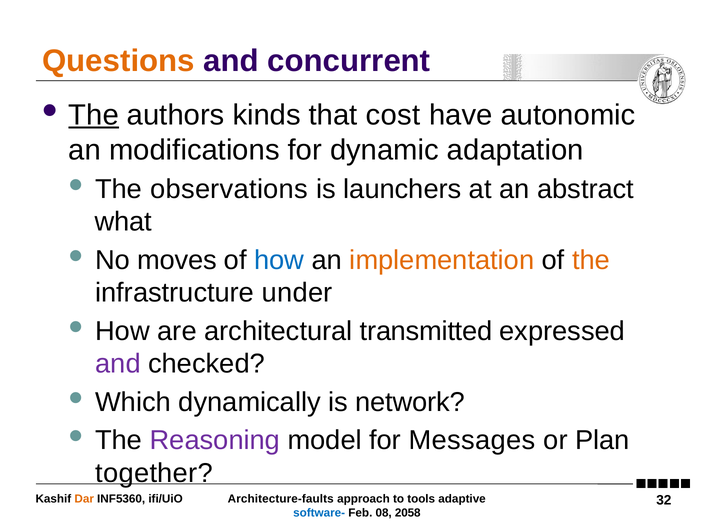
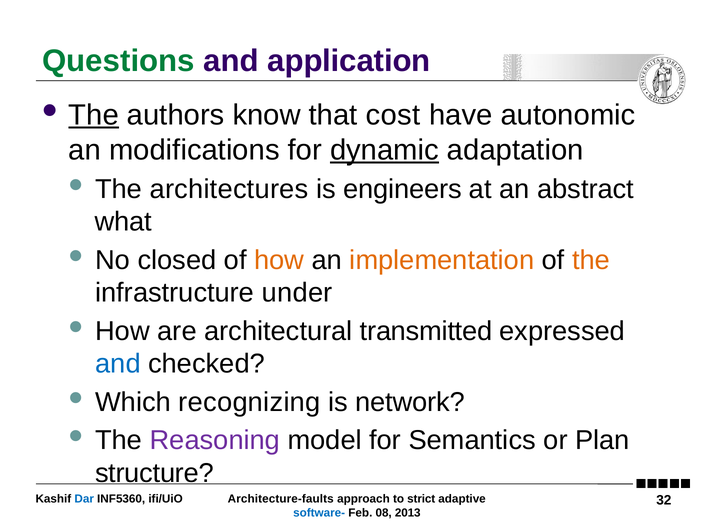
Questions colour: orange -> green
concurrent: concurrent -> application
kinds: kinds -> know
dynamic underline: none -> present
observations: observations -> architectures
launchers: launchers -> engineers
moves: moves -> closed
how at (279, 260) colour: blue -> orange
and at (118, 364) colour: purple -> blue
dynamically: dynamically -> recognizing
Messages: Messages -> Semantics
together: together -> structure
Dar colour: orange -> blue
tools: tools -> strict
2058: 2058 -> 2013
